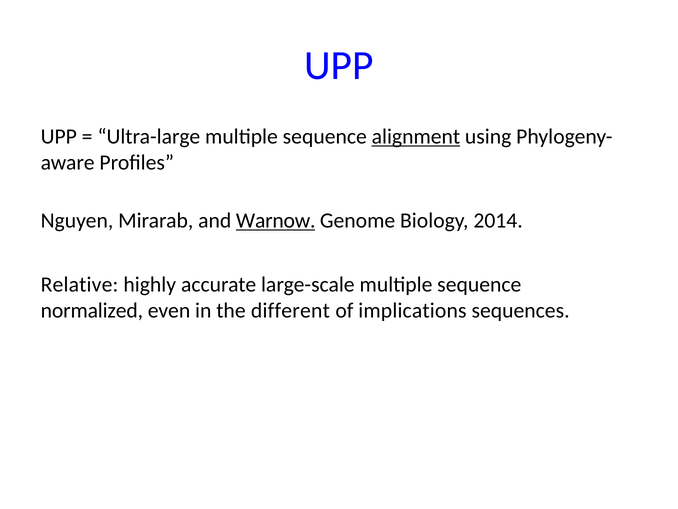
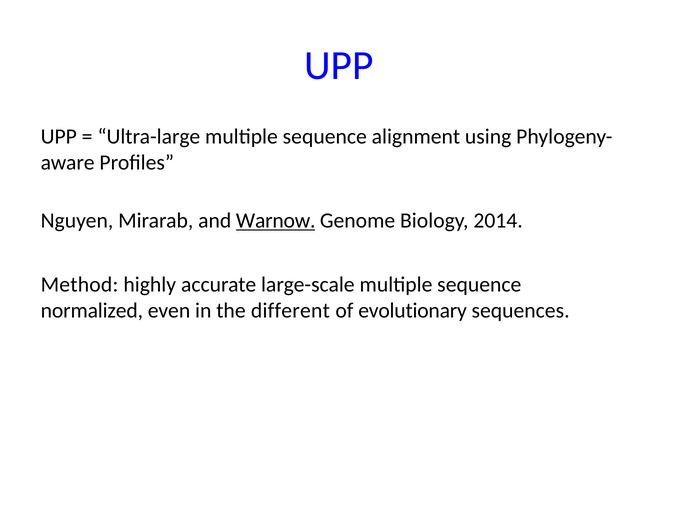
alignment underline: present -> none
Relative: Relative -> Method
implications: implications -> evolutionary
